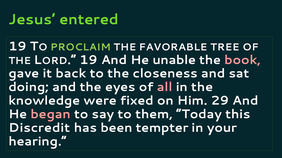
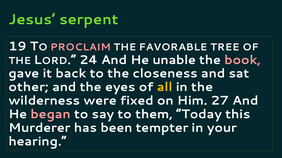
entered: entered -> serpent
PROCLAIM colour: light green -> pink
19 at (89, 60): 19 -> 24
doing: doing -> other
all colour: pink -> yellow
knowledge: knowledge -> wilderness
29: 29 -> 27
Discredit: Discredit -> Murderer
